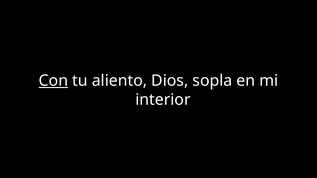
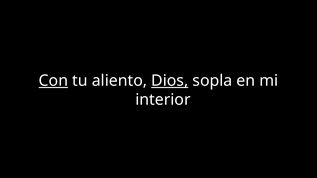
Dios underline: none -> present
